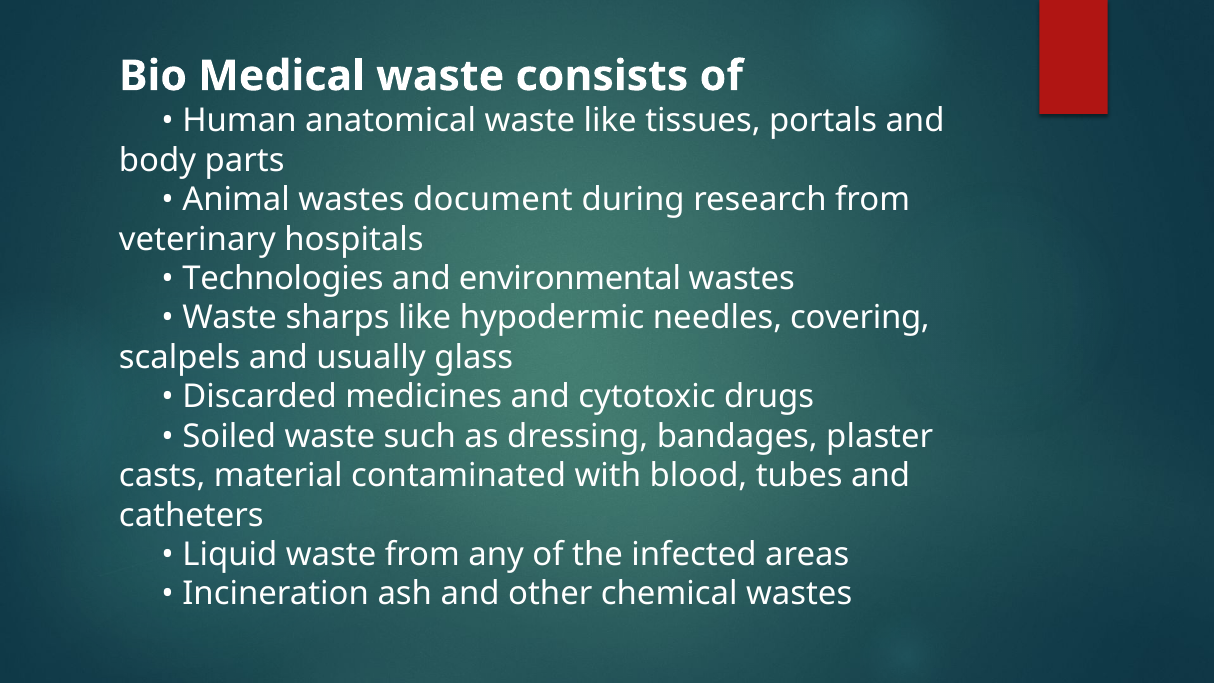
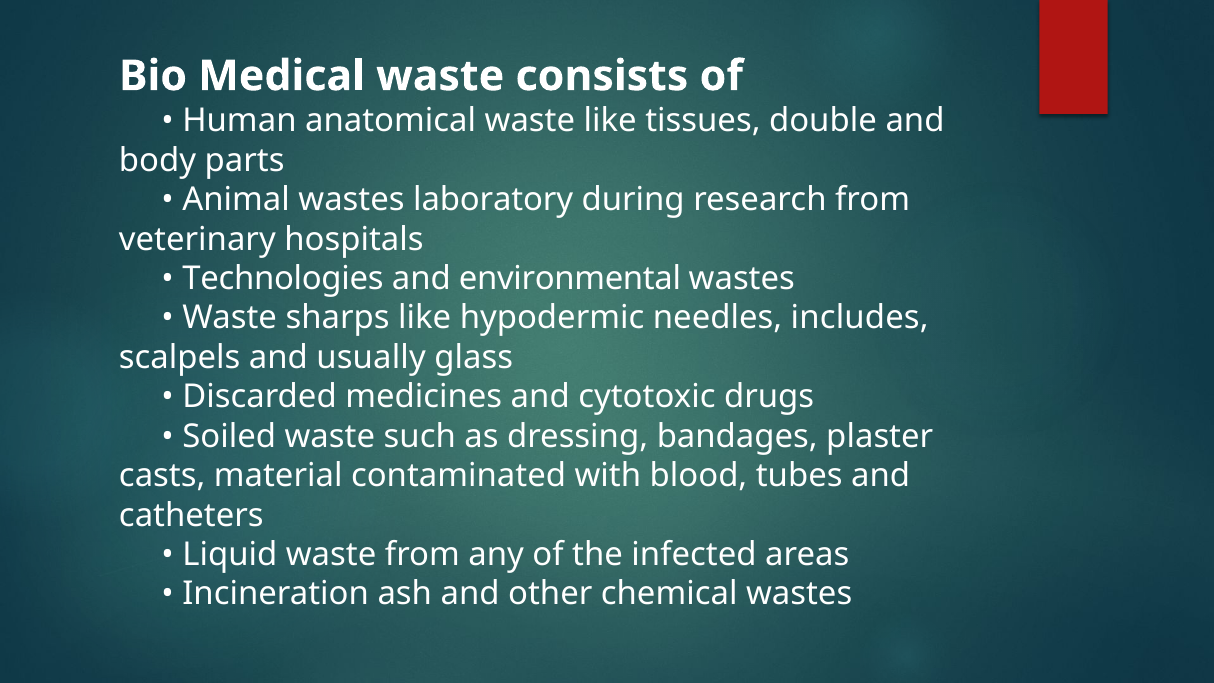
portals: portals -> double
document: document -> laboratory
covering: covering -> includes
